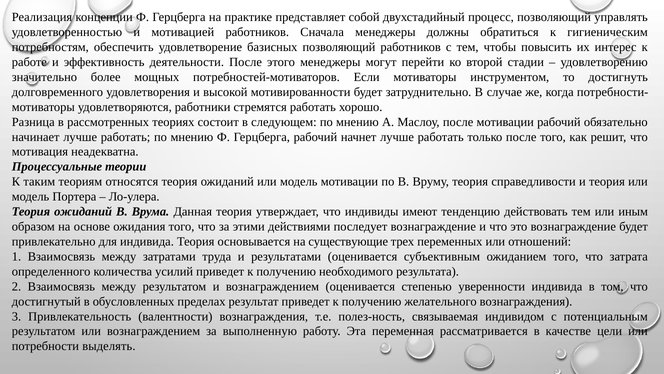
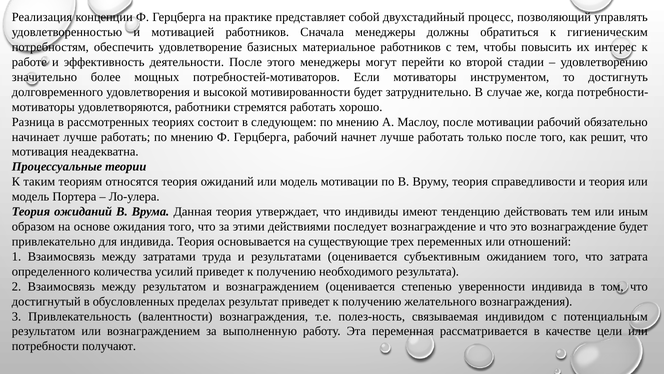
базисных позволяющий: позволяющий -> материальное
выделять: выделять -> получают
